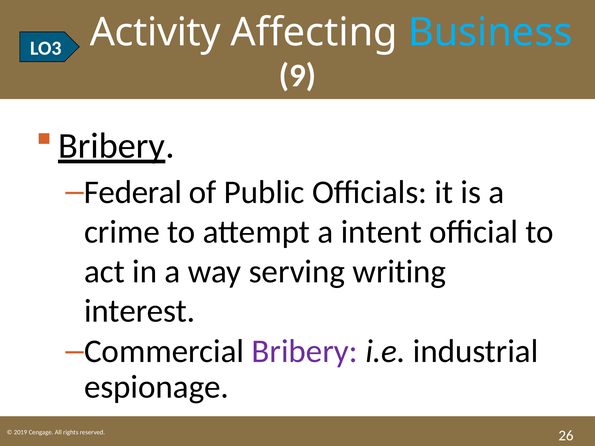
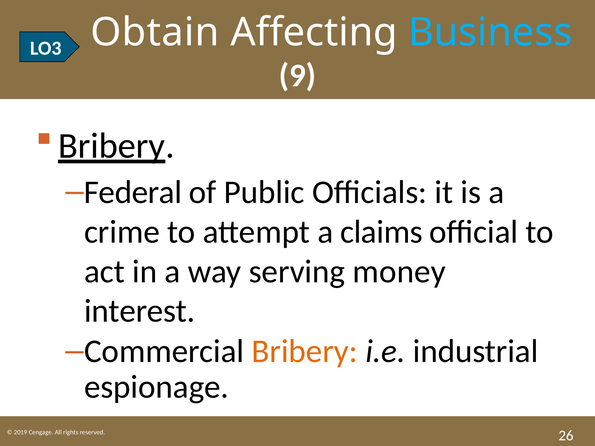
Activity: Activity -> Obtain
intent: intent -> claims
writing: writing -> money
Bribery at (305, 351) colour: purple -> orange
